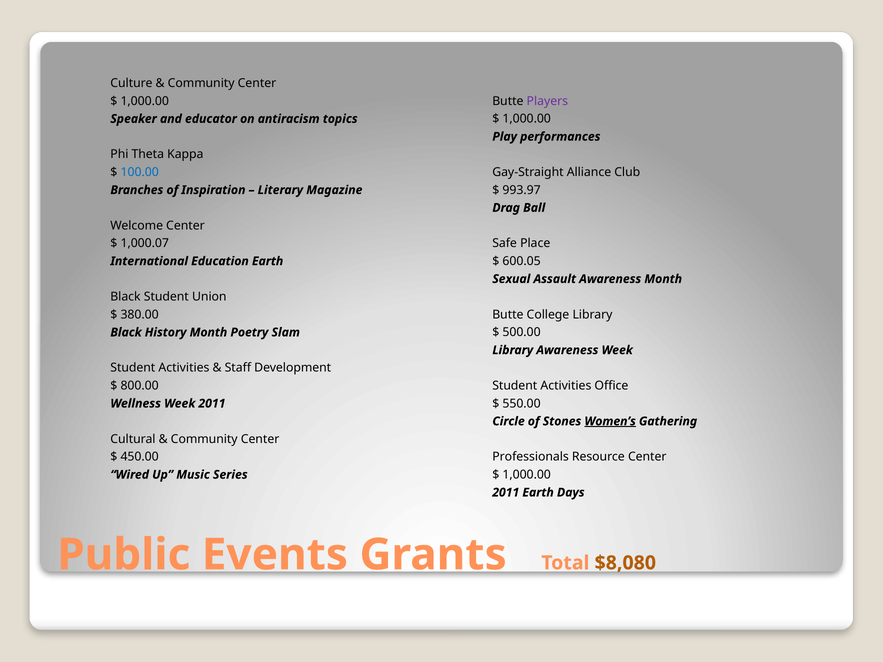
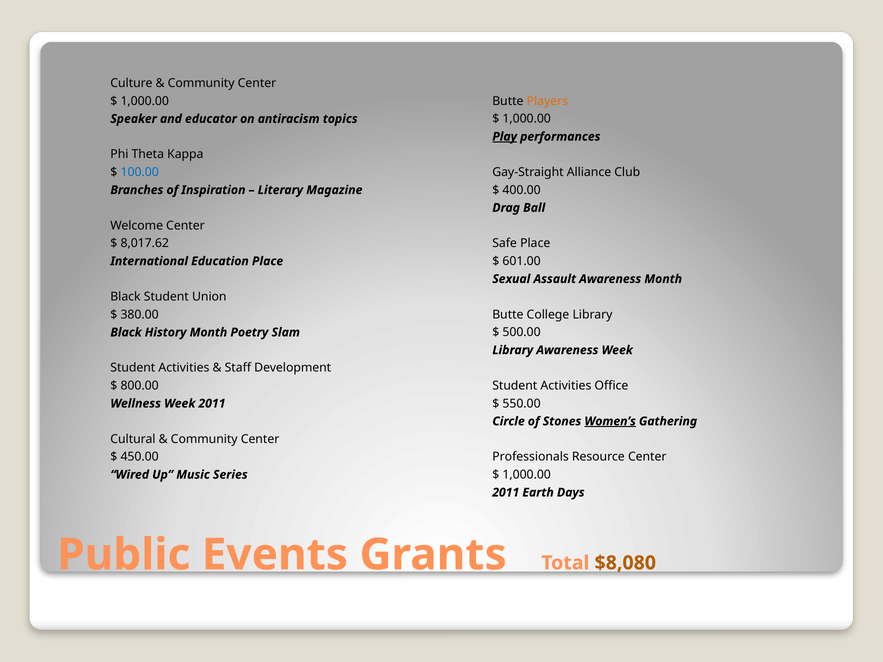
Players colour: purple -> orange
Play underline: none -> present
993.97: 993.97 -> 400.00
1,000.07: 1,000.07 -> 8,017.62
600.05: 600.05 -> 601.00
Education Earth: Earth -> Place
